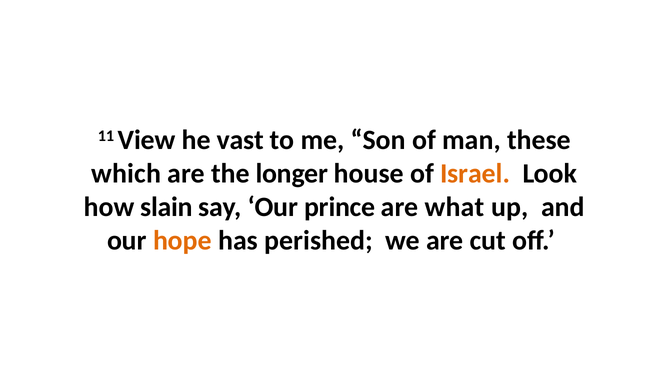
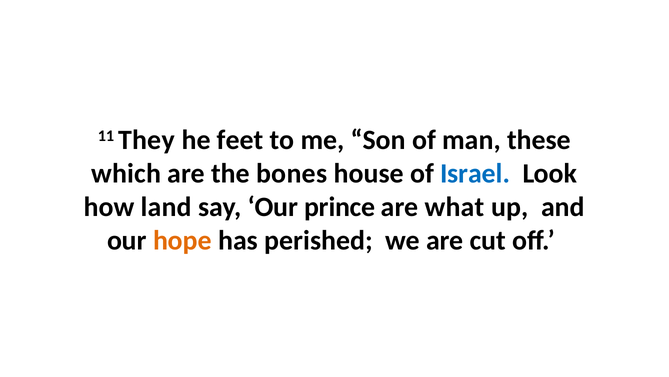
View: View -> They
vast: vast -> feet
longer: longer -> bones
Israel colour: orange -> blue
slain: slain -> land
